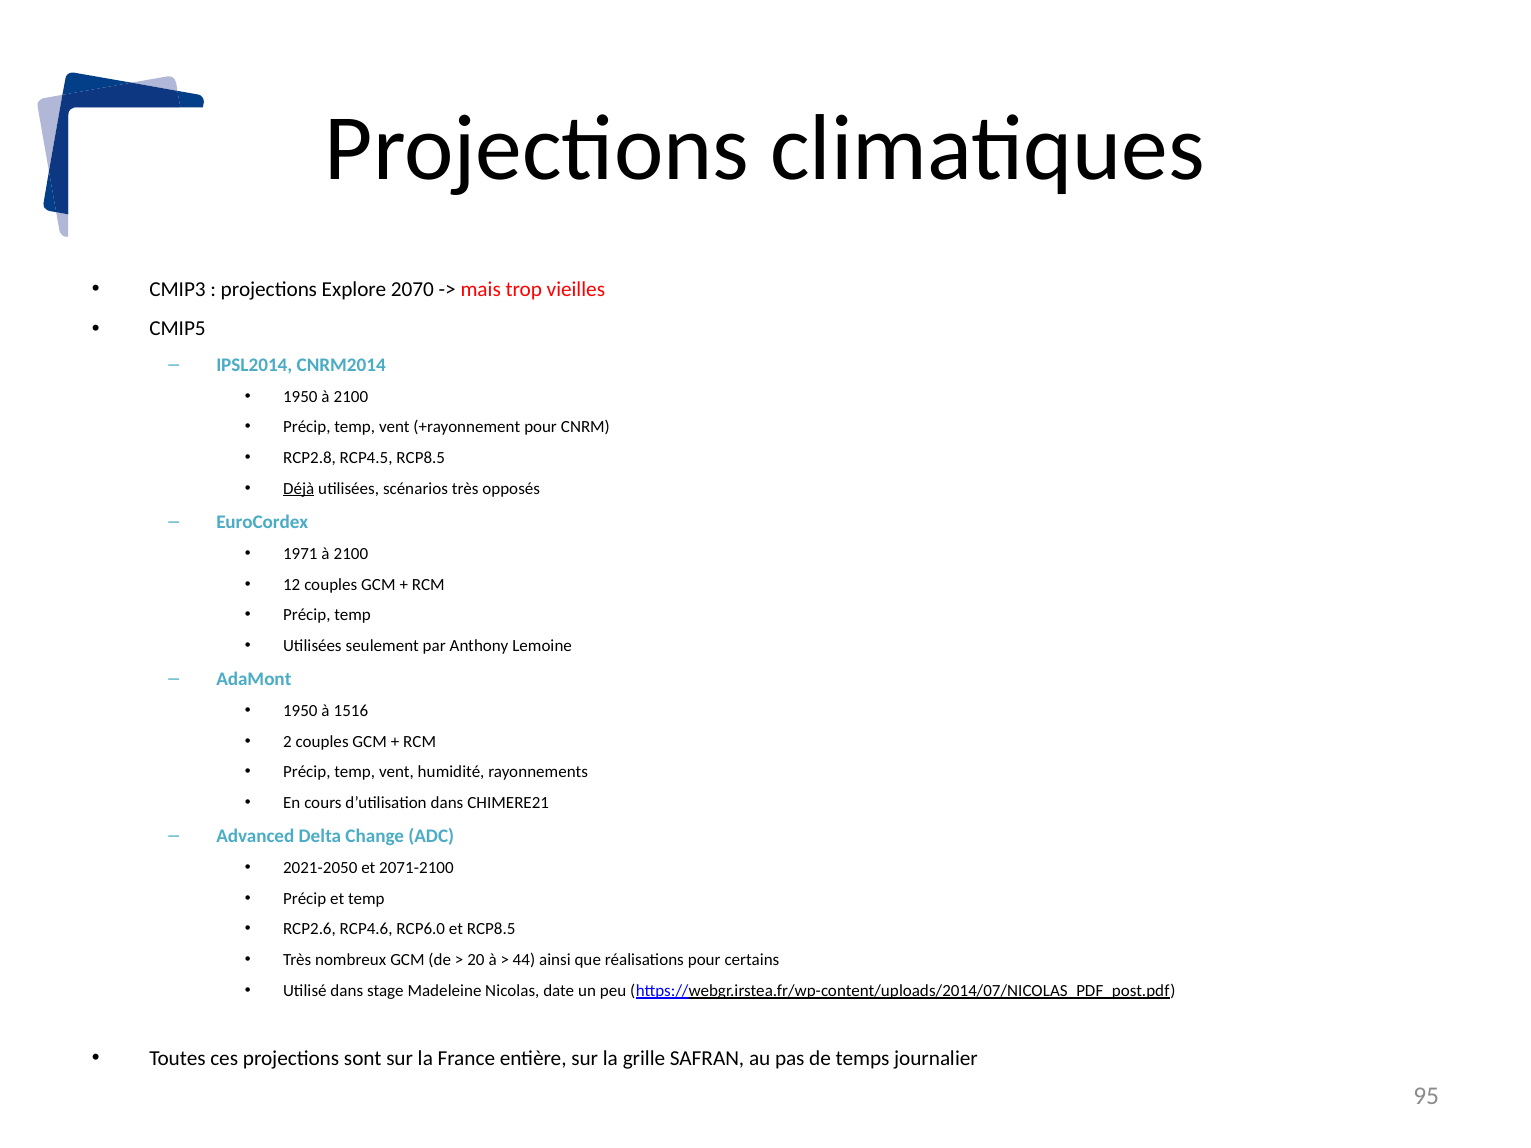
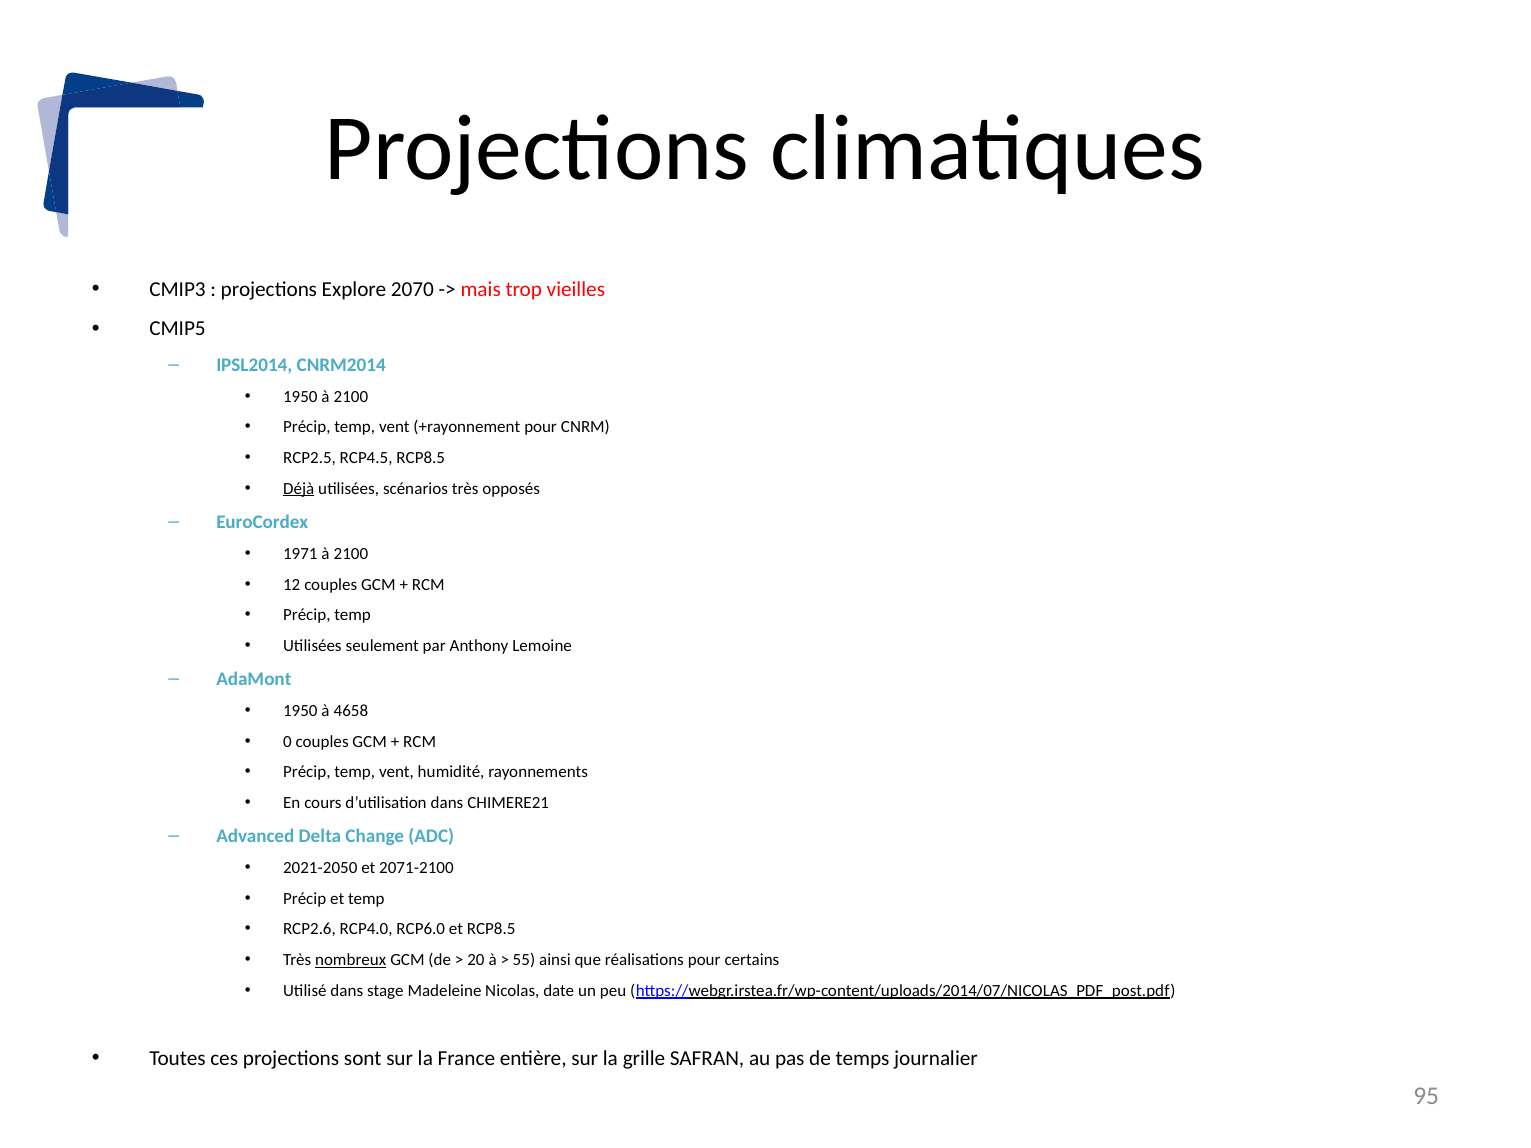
RCP2.8: RCP2.8 -> RCP2.5
1516: 1516 -> 4658
2: 2 -> 0
RCP4.6: RCP4.6 -> RCP4.0
nombreux underline: none -> present
44: 44 -> 55
